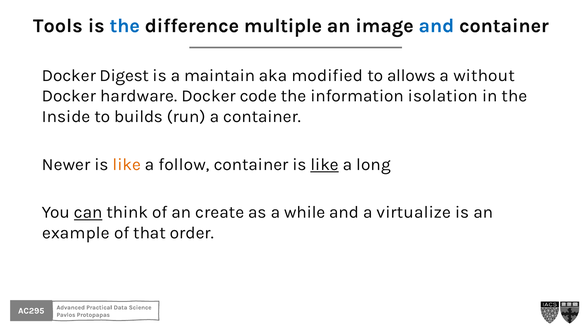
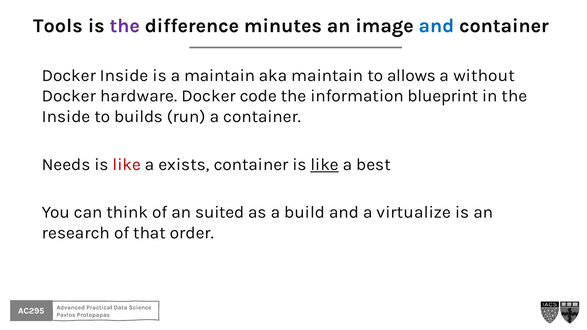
the at (125, 26) colour: blue -> purple
multiple: multiple -> minutes
Docker Digest: Digest -> Inside
aka modified: modified -> maintain
isolation: isolation -> blueprint
Newer: Newer -> Needs
like at (127, 164) colour: orange -> red
follow: follow -> exists
long: long -> best
can underline: present -> none
create: create -> suited
while: while -> build
example: example -> research
